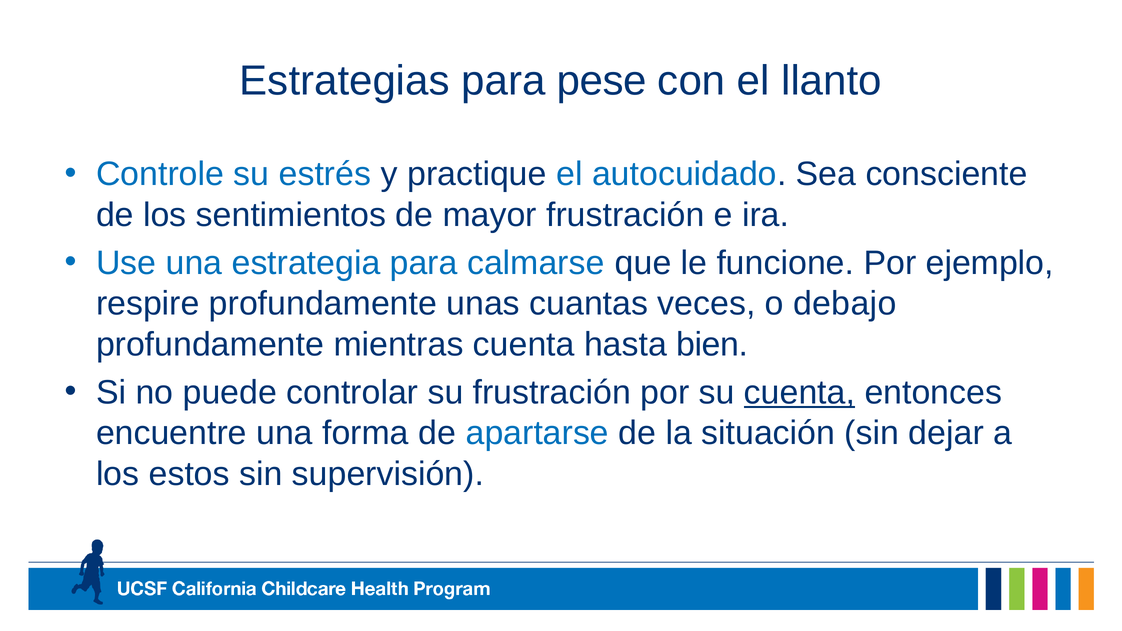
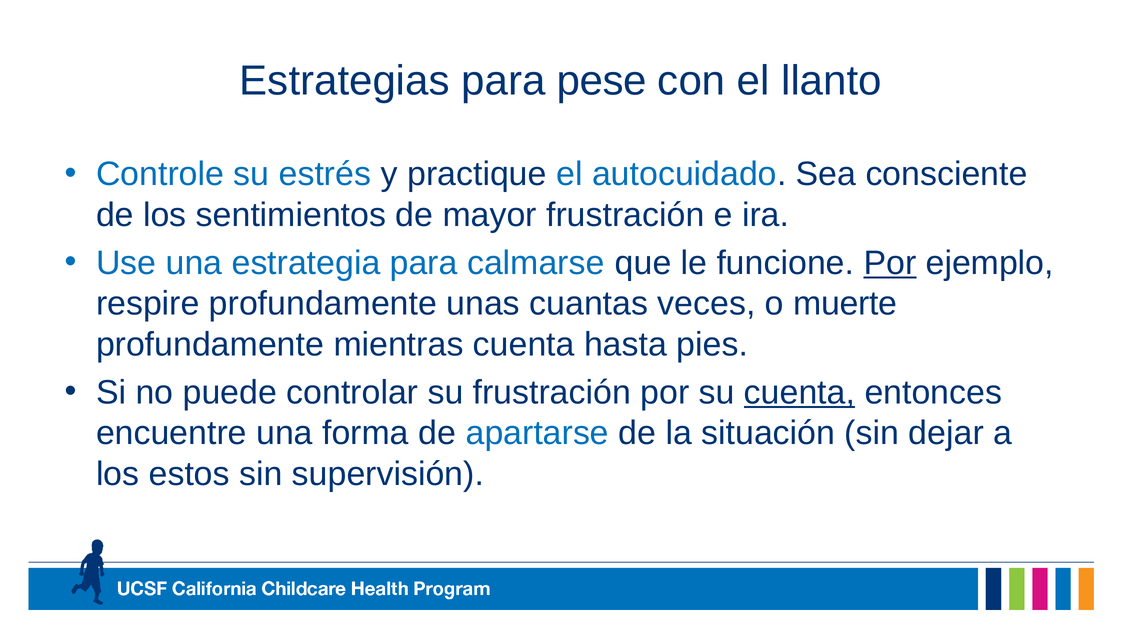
Por at (890, 263) underline: none -> present
debajo: debajo -> muerte
bien: bien -> pies
